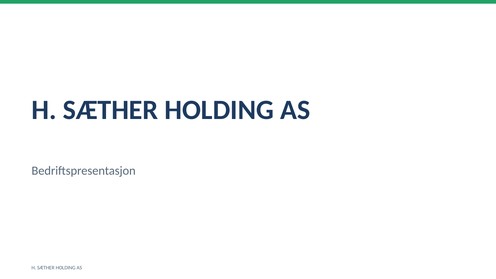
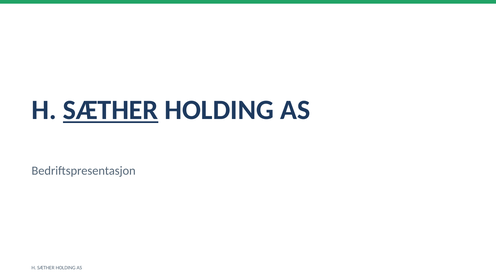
SÆTHER at (111, 110) underline: none -> present
